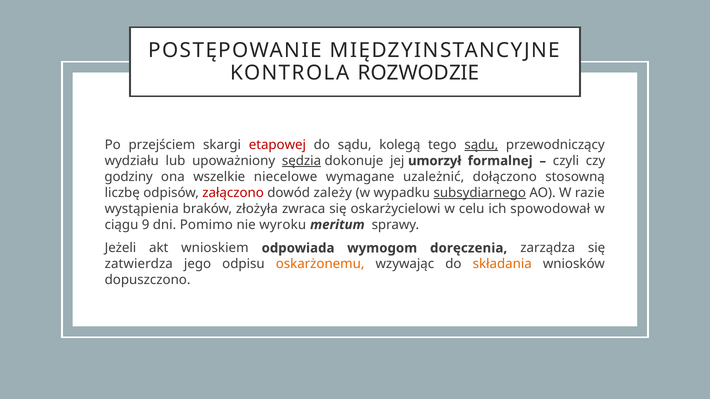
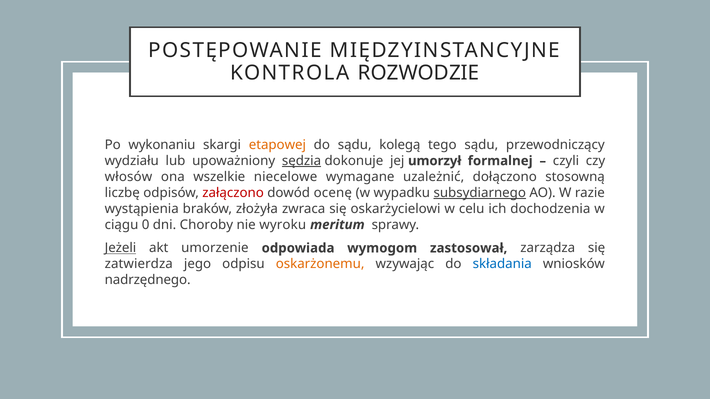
przejściem: przejściem -> wykonaniu
etapowej colour: red -> orange
sądu at (481, 145) underline: present -> none
godziny: godziny -> włosów
zależy: zależy -> ocenę
spowodował: spowodował -> dochodzenia
9: 9 -> 0
Pomimo: Pomimo -> Choroby
Jeżeli underline: none -> present
wnioskiem: wnioskiem -> umorzenie
doręczenia: doręczenia -> zastosował
składania colour: orange -> blue
dopuszczono: dopuszczono -> nadrzędnego
